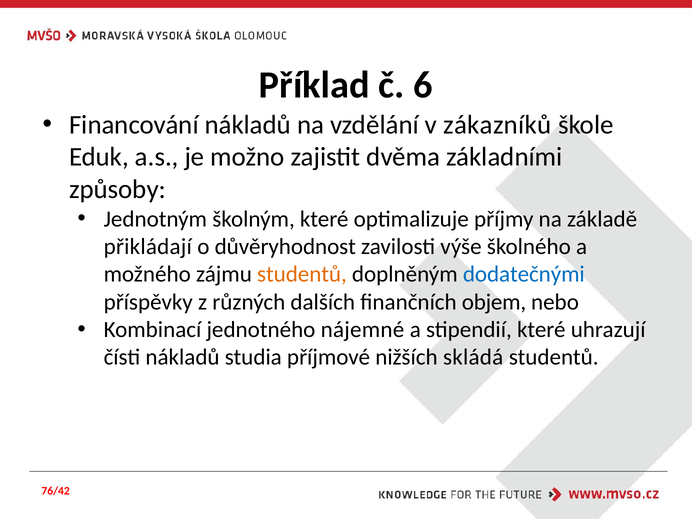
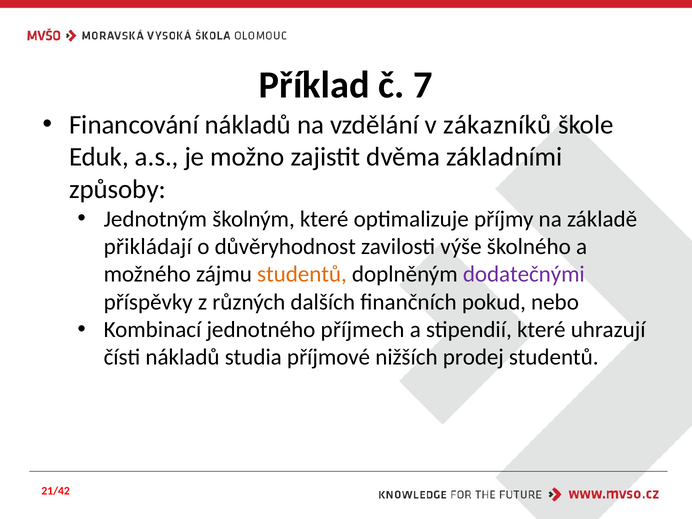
6: 6 -> 7
dodatečnými colour: blue -> purple
objem: objem -> pokud
nájemné: nájemné -> příjmech
skládá: skládá -> prodej
76/42: 76/42 -> 21/42
